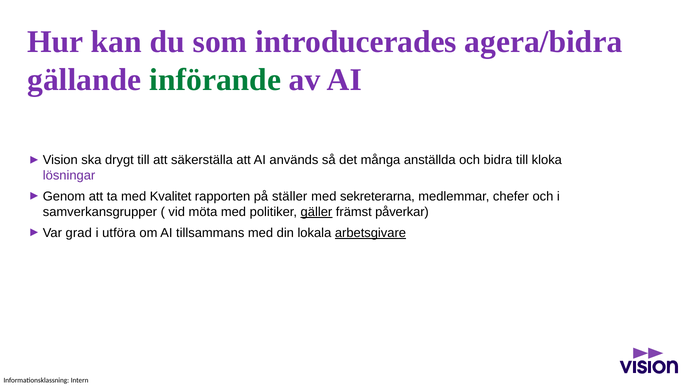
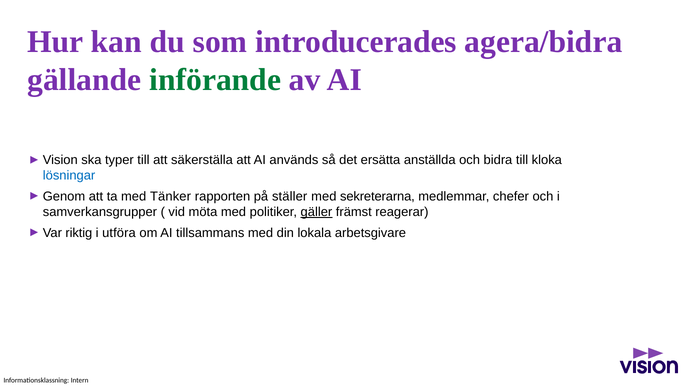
drygt: drygt -> typer
många: många -> ersätta
lösningar colour: purple -> blue
Kvalitet: Kvalitet -> Tänker
påverkar: påverkar -> reagerar
grad: grad -> riktig
arbetsgivare underline: present -> none
